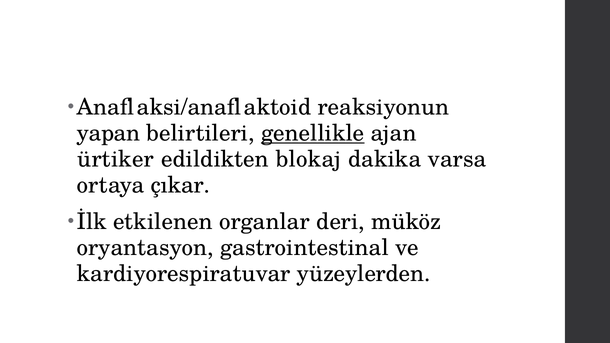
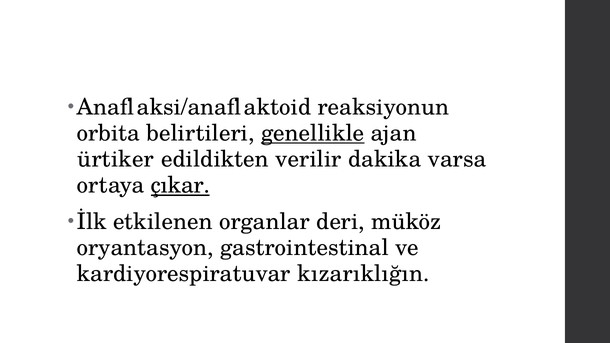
yapan: yapan -> orbita
blokaj: blokaj -> verilir
çıkar underline: none -> present
yüzeylerden: yüzeylerden -> kızarıklığın
